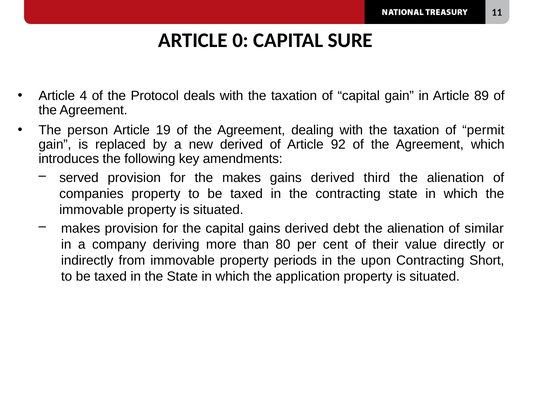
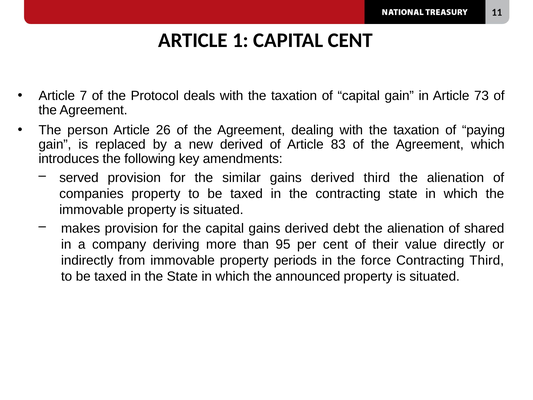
0: 0 -> 1
CAPITAL SURE: SURE -> CENT
4: 4 -> 7
89: 89 -> 73
19: 19 -> 26
permit: permit -> paying
92: 92 -> 83
the makes: makes -> similar
similar: similar -> shared
80: 80 -> 95
upon: upon -> force
Contracting Short: Short -> Third
application: application -> announced
